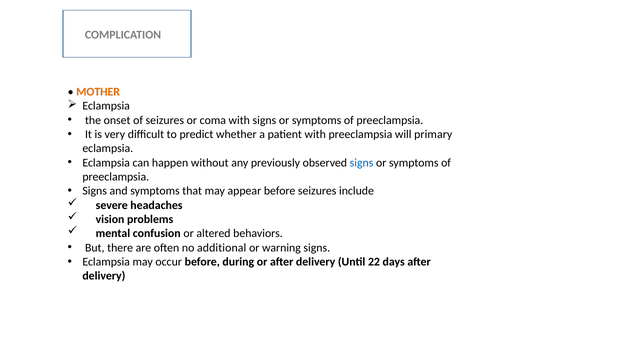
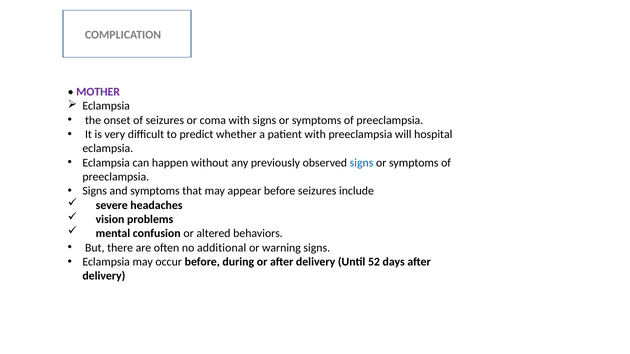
MOTHER colour: orange -> purple
primary: primary -> hospital
22: 22 -> 52
